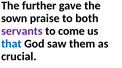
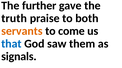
sown: sown -> truth
servants colour: purple -> orange
crucial: crucial -> signals
